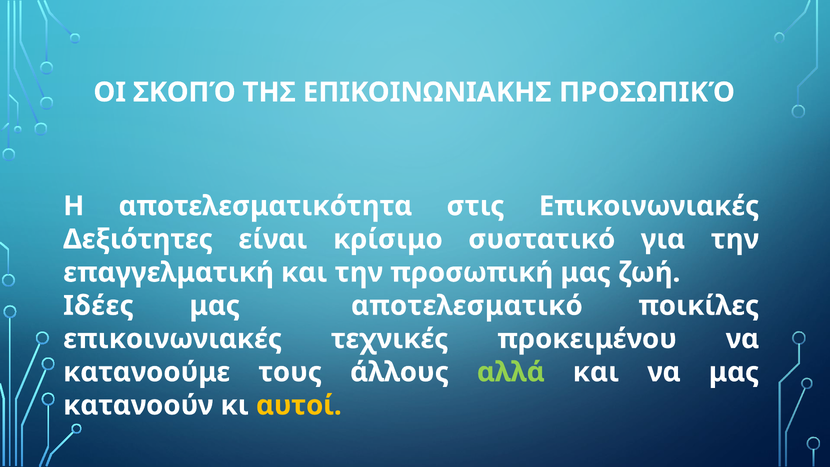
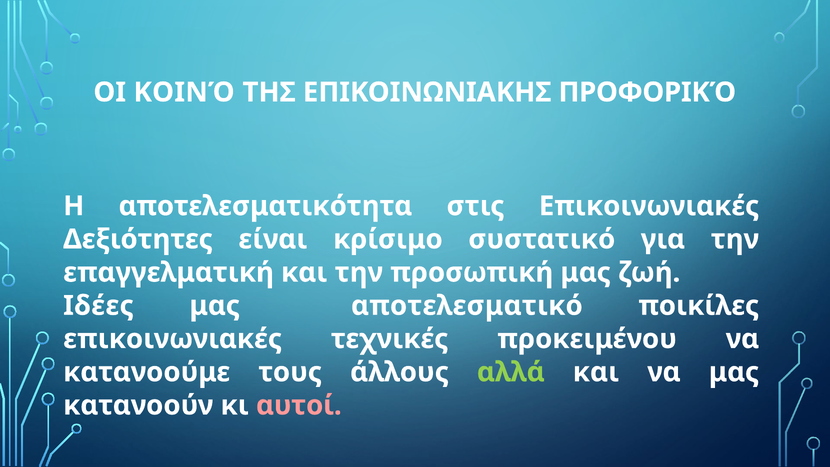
ΣΚΟΠΌ: ΣΚΟΠΌ -> ΚΟΙΝΌ
ΠΡΟΣΩΠΙΚΌ: ΠΡΟΣΩΠΙΚΌ -> ΠΡΟΦΟΡΙΚΌ
αυτοί colour: yellow -> pink
